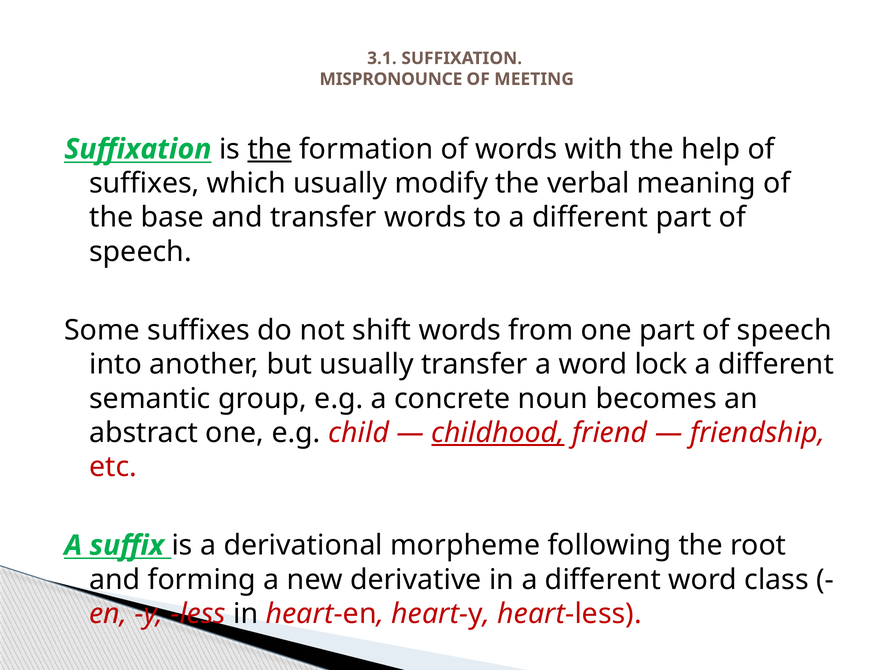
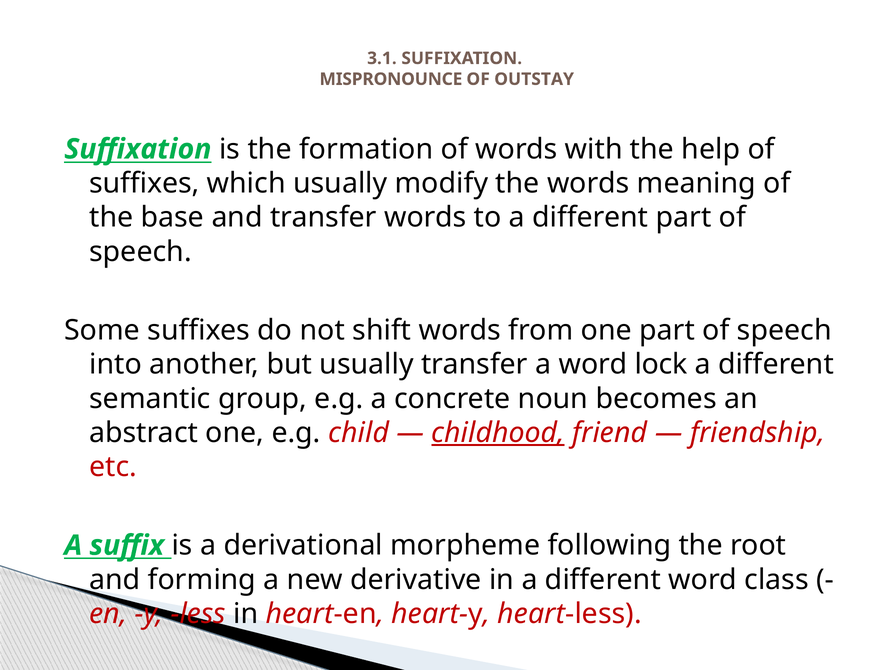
MEETING: MEETING -> OUTSTAY
the at (270, 149) underline: present -> none
the verbal: verbal -> words
